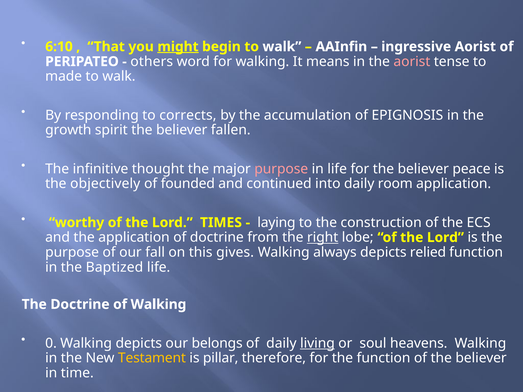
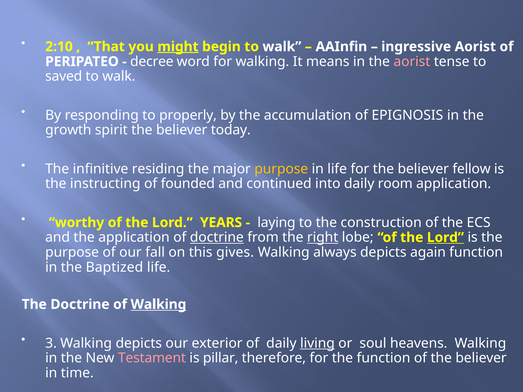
6:10: 6:10 -> 2:10
others: others -> decree
made: made -> saved
corrects: corrects -> properly
fallen: fallen -> today
thought: thought -> residing
purpose at (281, 169) colour: pink -> yellow
peace: peace -> fellow
objectively: objectively -> instructing
TIMES: TIMES -> YEARS
doctrine at (217, 238) underline: none -> present
Lord at (445, 238) underline: none -> present
relied: relied -> again
Walking at (158, 305) underline: none -> present
0: 0 -> 3
belongs: belongs -> exterior
Testament colour: yellow -> pink
